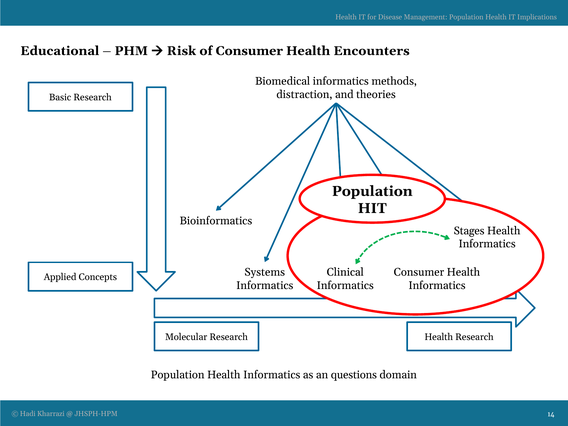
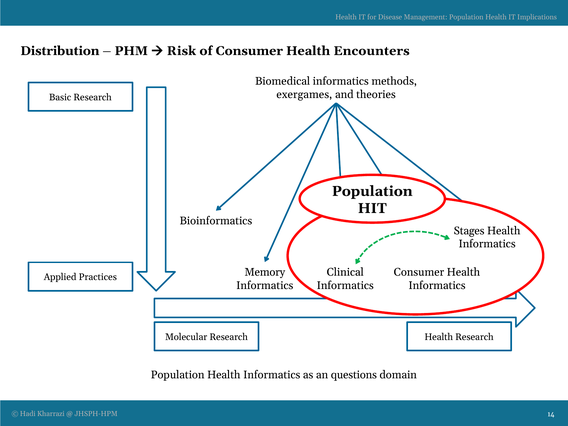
Educational: Educational -> Distribution
distraction: distraction -> exergames
Systems: Systems -> Memory
Concepts: Concepts -> Practices
